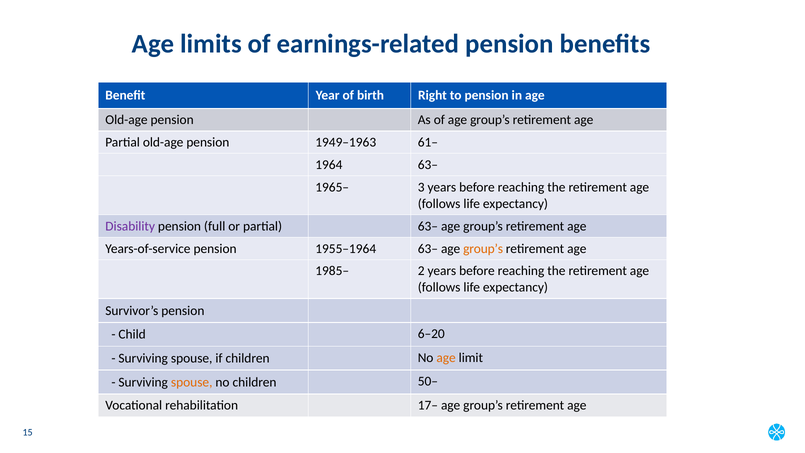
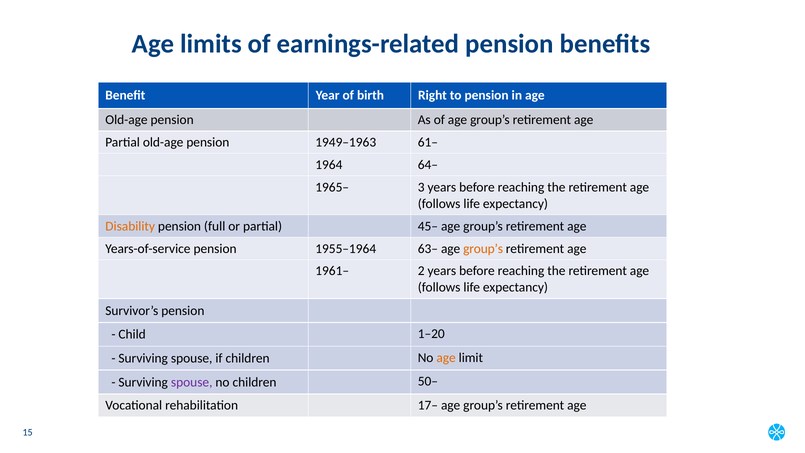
1964 63–: 63– -> 64–
Disability colour: purple -> orange
partial 63–: 63– -> 45–
1985–: 1985– -> 1961–
6–20: 6–20 -> 1–20
spouse at (192, 382) colour: orange -> purple
